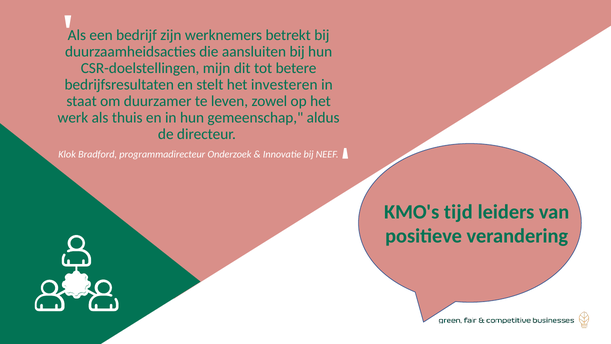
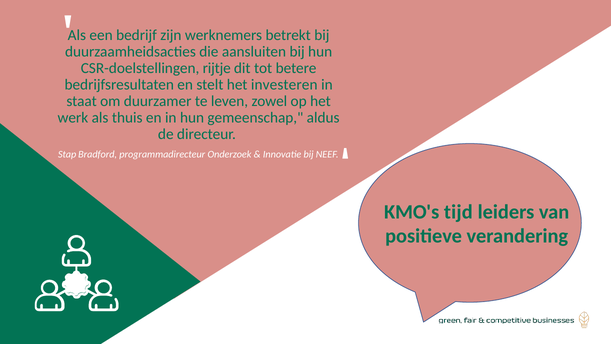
mijn: mijn -> rijtje
Klok: Klok -> Stap
